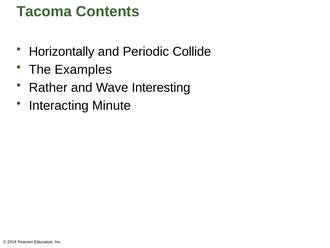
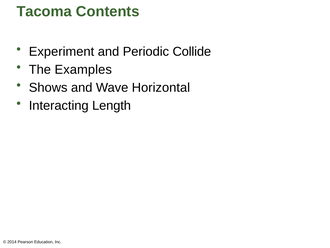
Horizontally: Horizontally -> Experiment
Rather: Rather -> Shows
Interesting: Interesting -> Horizontal
Minute: Minute -> Length
